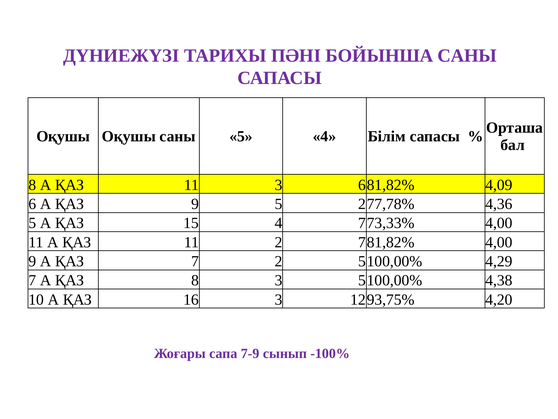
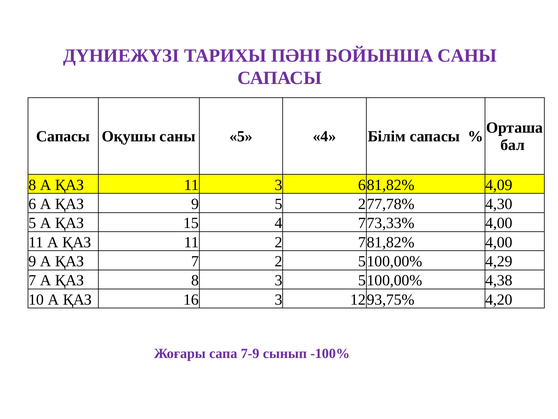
Оқушы at (63, 136): Оқушы -> Сапасы
4,36: 4,36 -> 4,30
